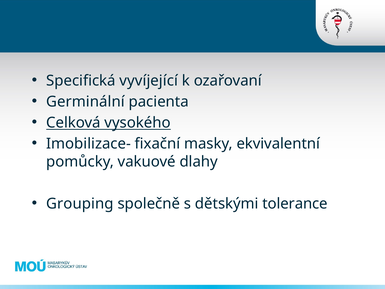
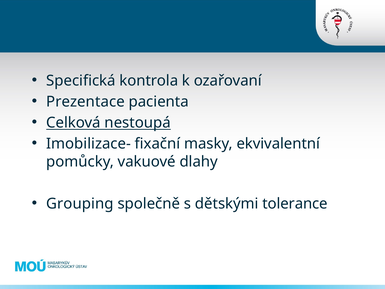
vyvíjející: vyvíjející -> kontrola
Germinální: Germinální -> Prezentace
vysokého: vysokého -> nestoupá
